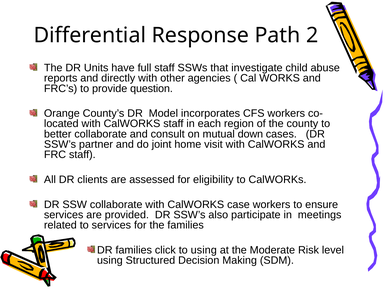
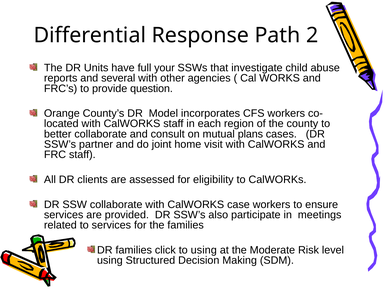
full staff: staff -> your
directly: directly -> several
down: down -> plans
